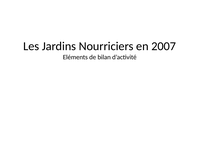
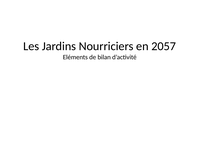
2007: 2007 -> 2057
